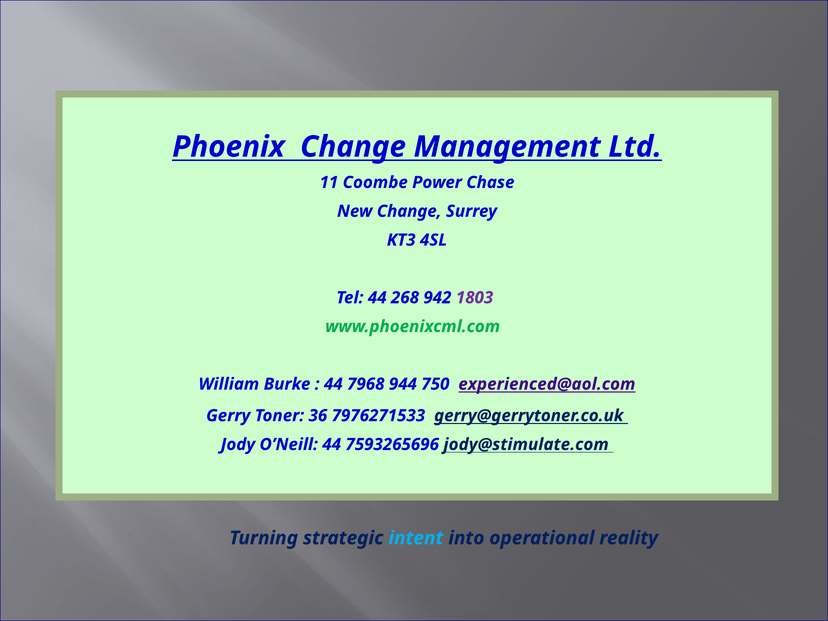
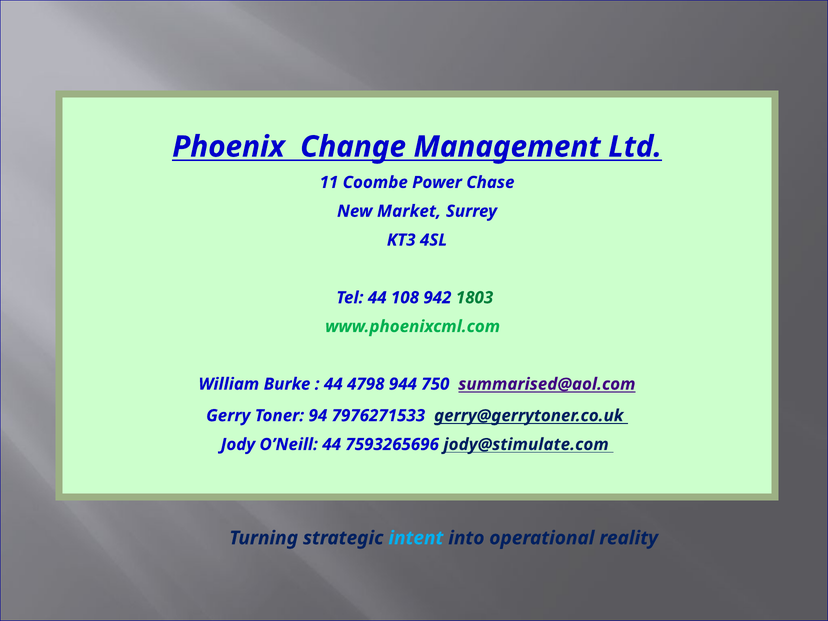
New Change: Change -> Market
268: 268 -> 108
1803 colour: purple -> green
7968: 7968 -> 4798
experienced@aol.com: experienced@aol.com -> summarised@aol.com
36: 36 -> 94
